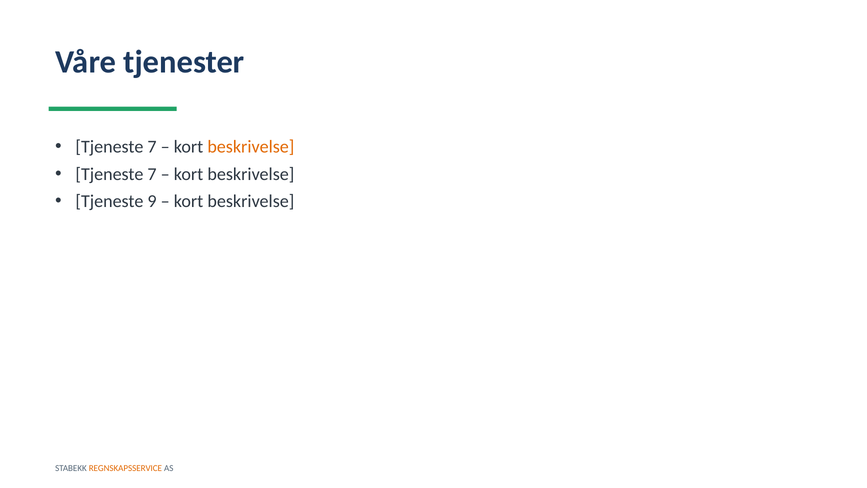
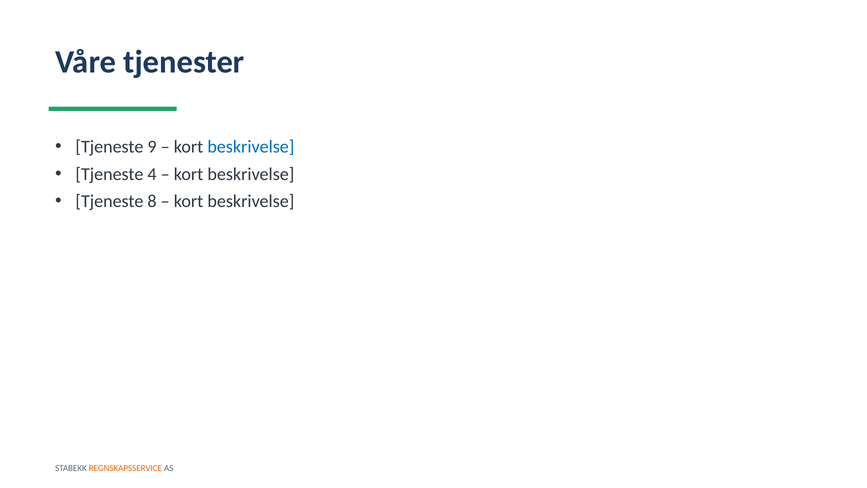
7 at (152, 147): 7 -> 9
beskrivelse at (251, 147) colour: orange -> blue
7 at (152, 174): 7 -> 4
9: 9 -> 8
